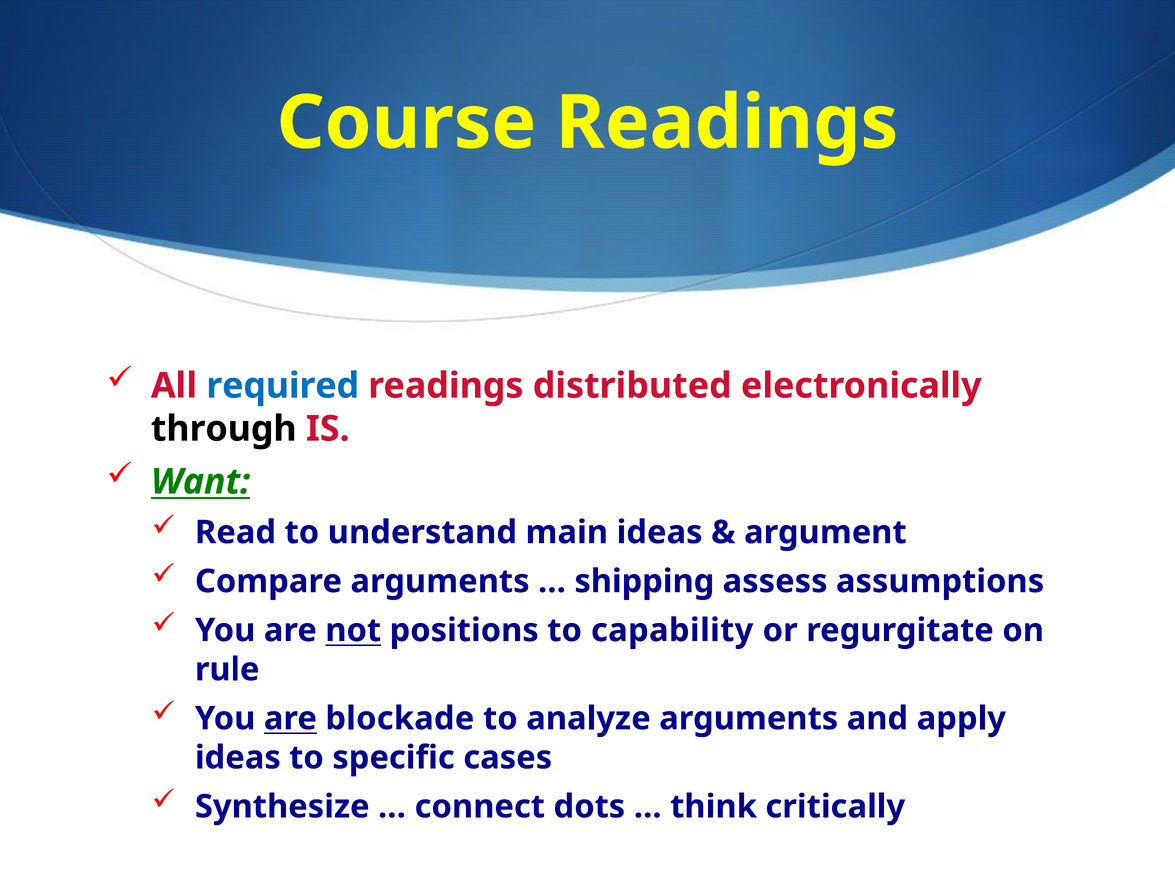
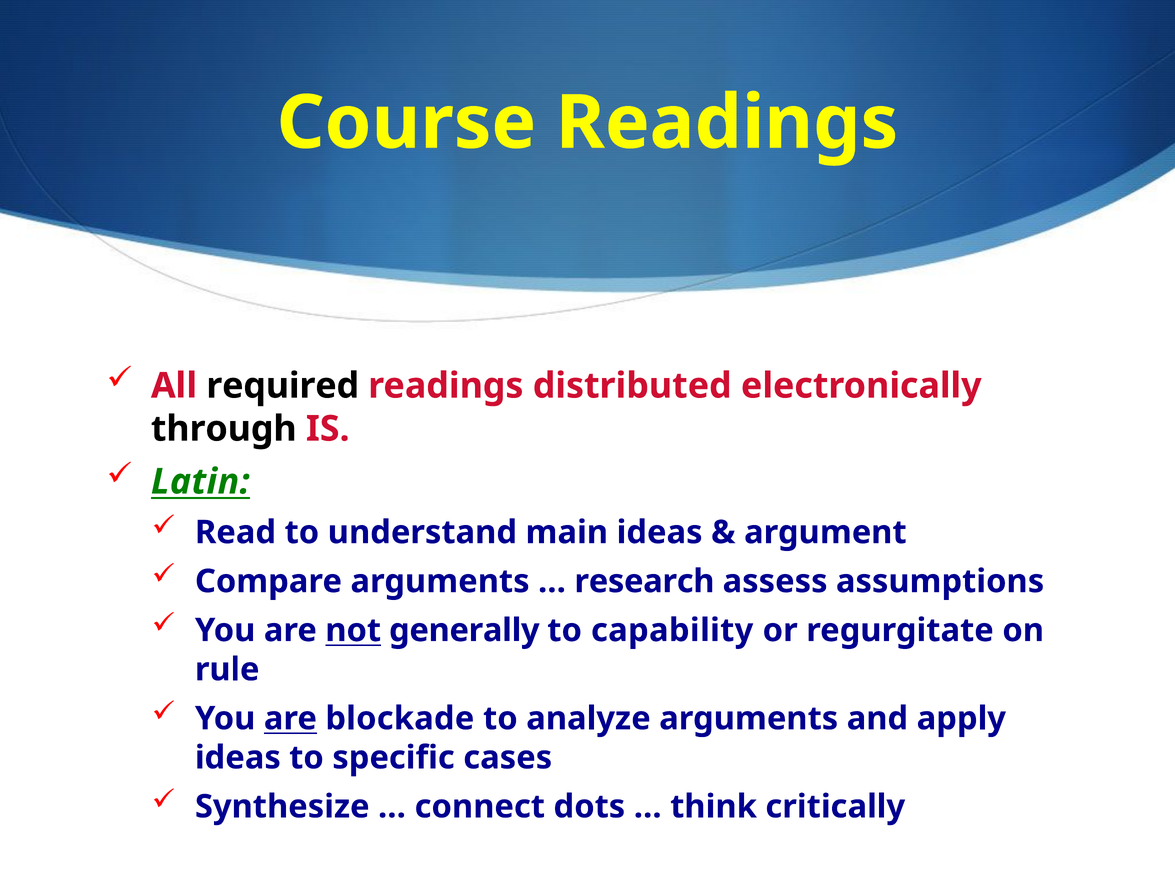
required colour: blue -> black
Want: Want -> Latin
shipping: shipping -> research
positions: positions -> generally
